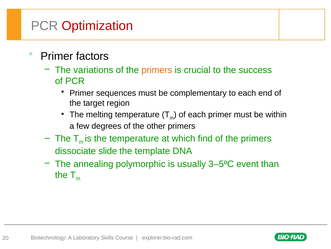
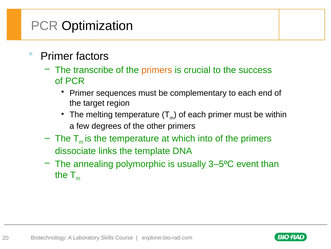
Optimization colour: red -> black
variations: variations -> transcribe
find: find -> into
slide: slide -> links
